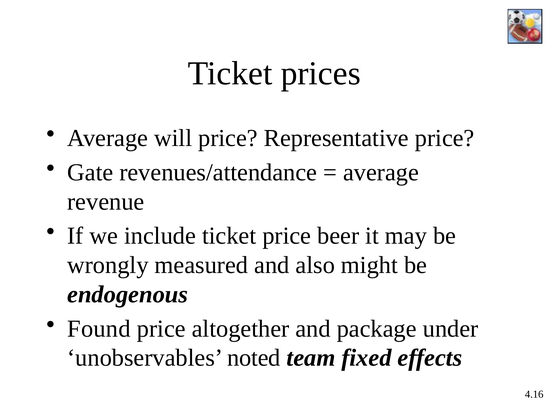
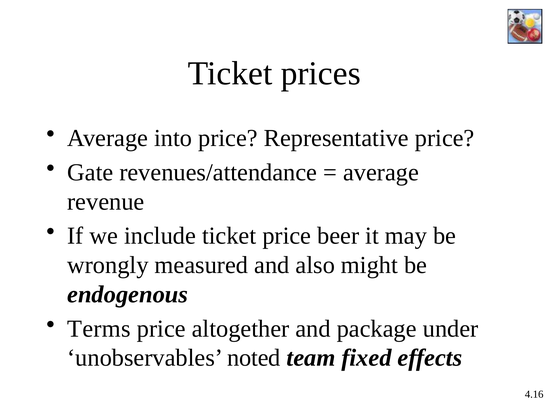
will: will -> into
Found: Found -> Terms
